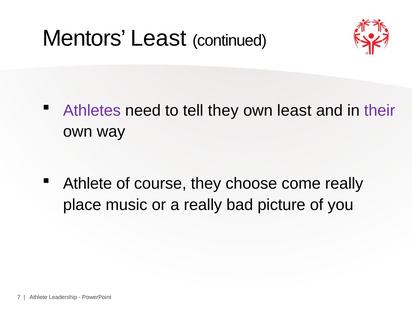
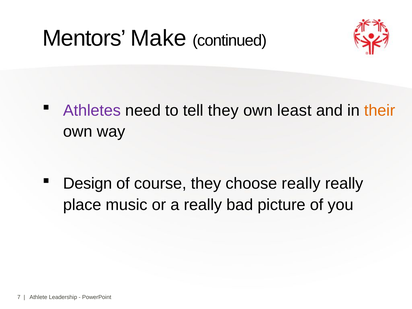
Mentors Least: Least -> Make
their colour: purple -> orange
Athlete at (88, 184): Athlete -> Design
choose come: come -> really
